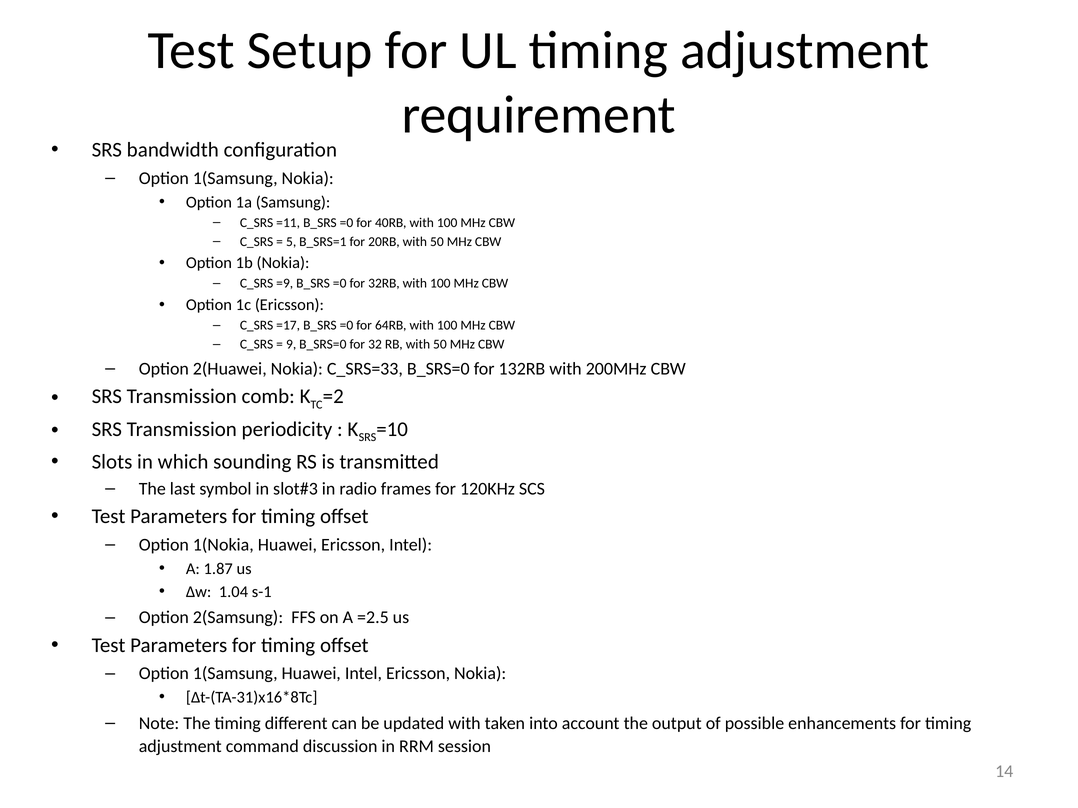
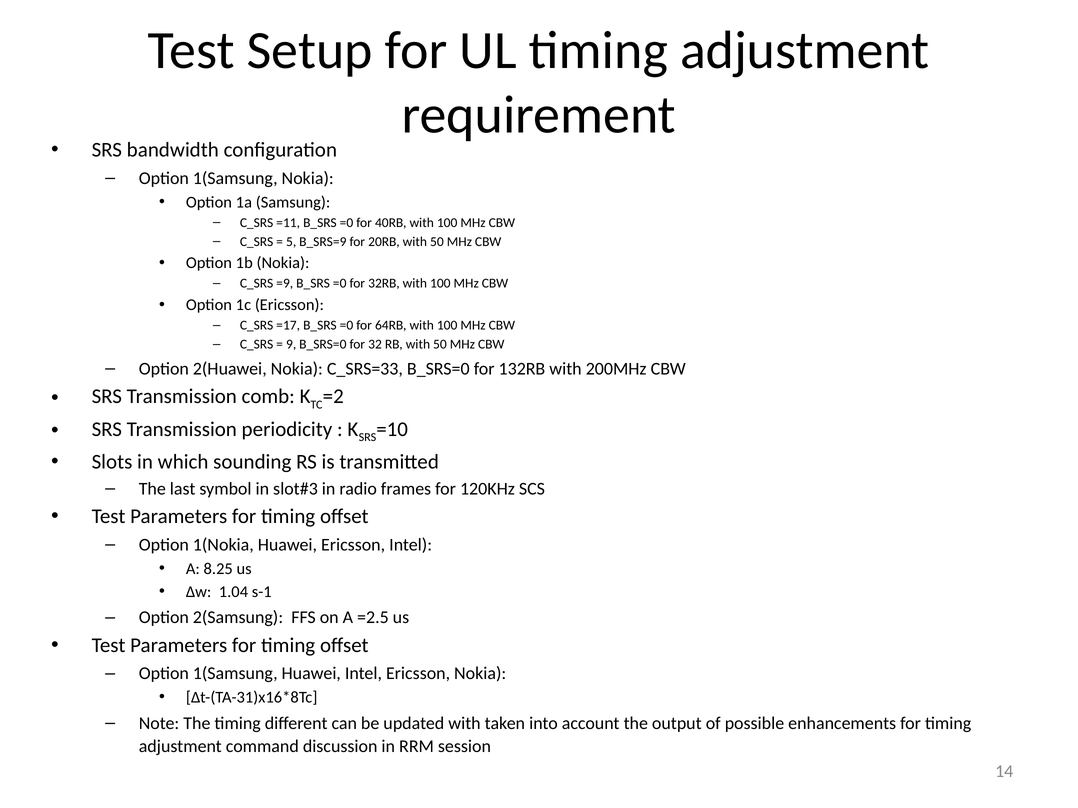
B_SRS=1: B_SRS=1 -> B_SRS=9
1.87: 1.87 -> 8.25
